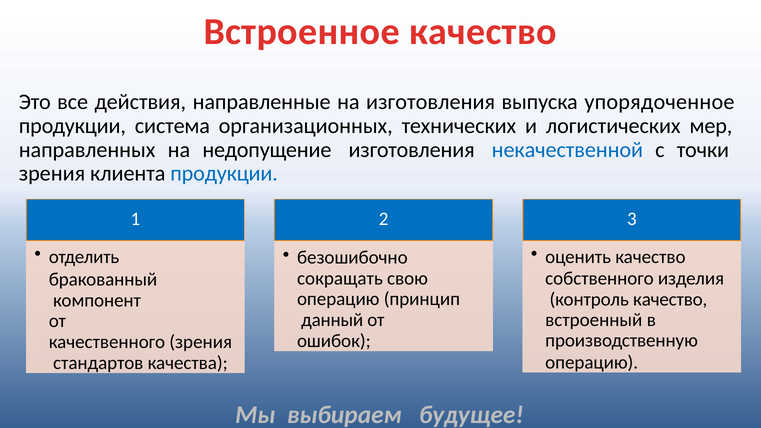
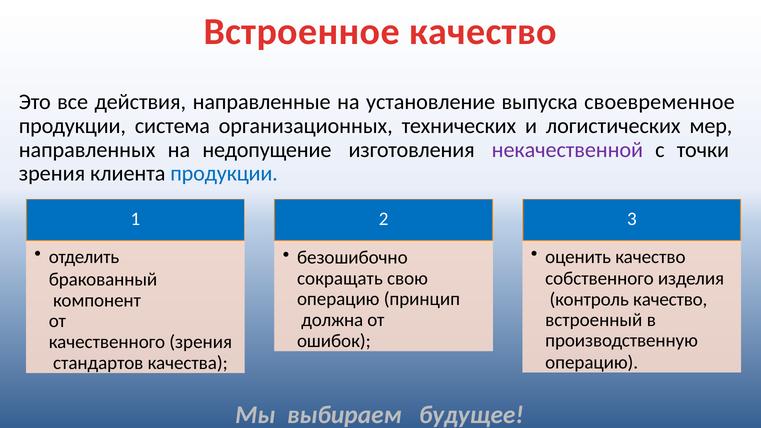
на изготовления: изготовления -> установление
упорядоченное: упорядоченное -> своевременное
некачественной colour: blue -> purple
данный: данный -> должна
